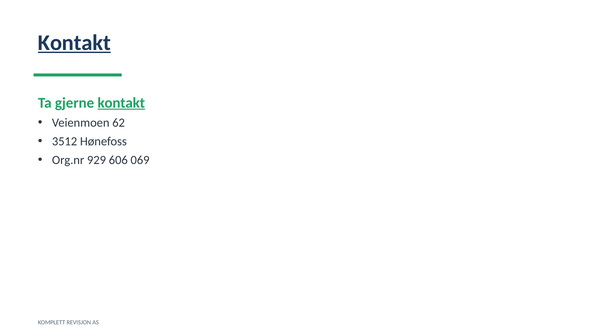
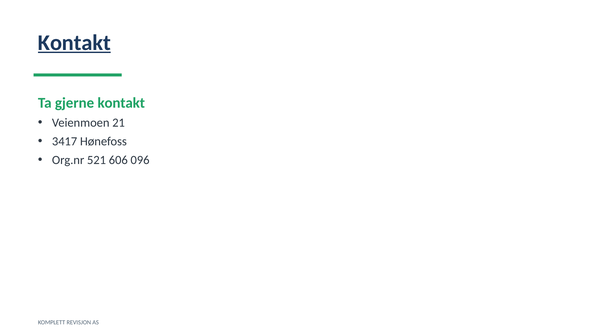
kontakt at (121, 103) underline: present -> none
62: 62 -> 21
3512: 3512 -> 3417
929: 929 -> 521
069: 069 -> 096
